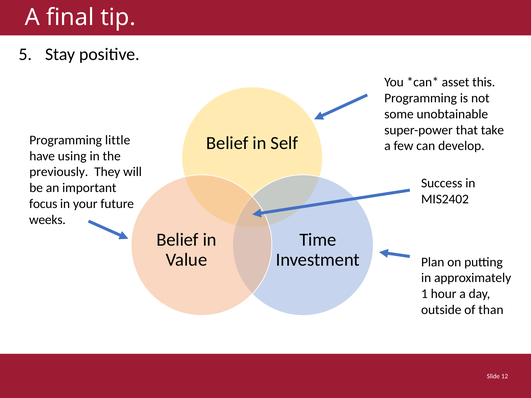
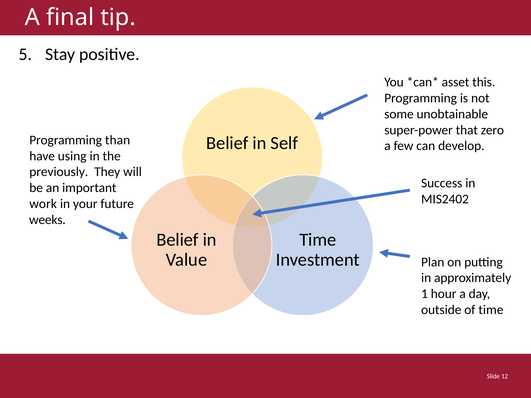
take: take -> zero
little: little -> than
focus: focus -> work
of than: than -> time
